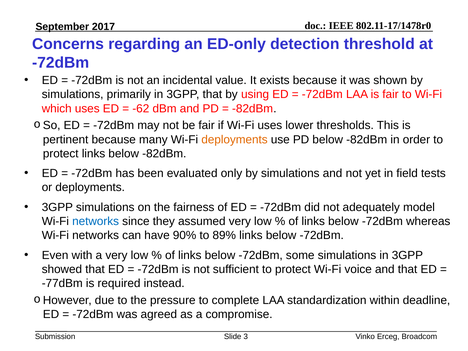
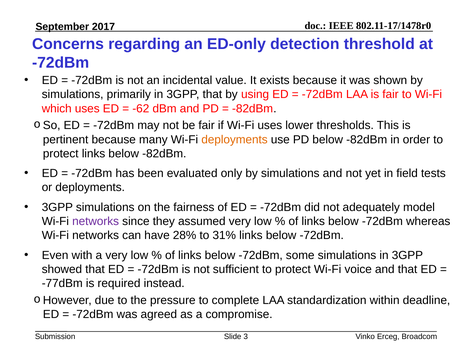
networks at (96, 221) colour: blue -> purple
90%: 90% -> 28%
89%: 89% -> 31%
